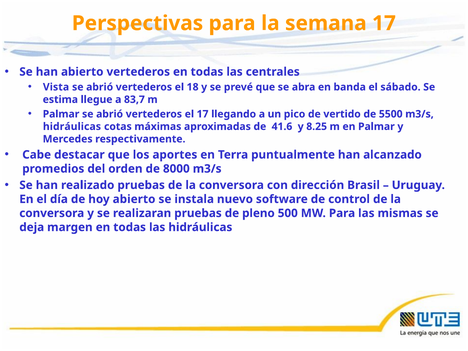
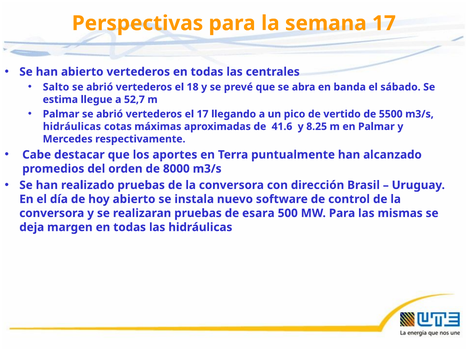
Vista: Vista -> Salto
83,7: 83,7 -> 52,7
pleno: pleno -> esara
